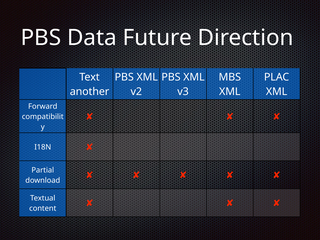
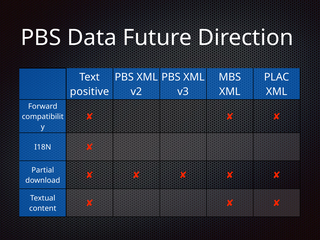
another: another -> positive
